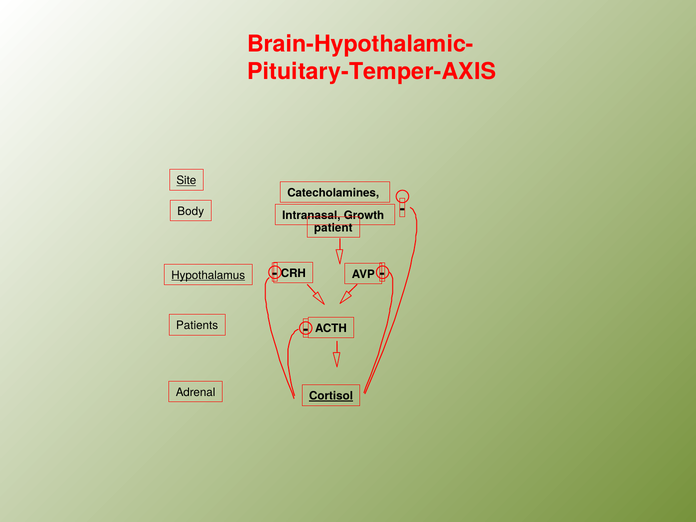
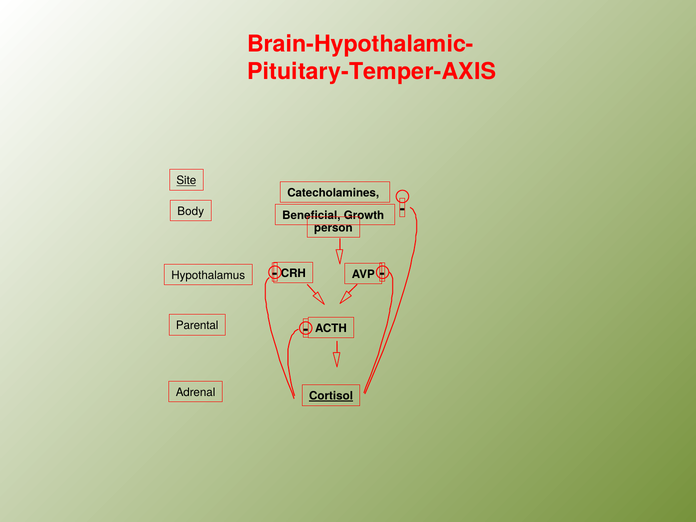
Intranasal: Intranasal -> Beneficial
patient: patient -> person
Hypothalamus underline: present -> none
Patients: Patients -> Parental
